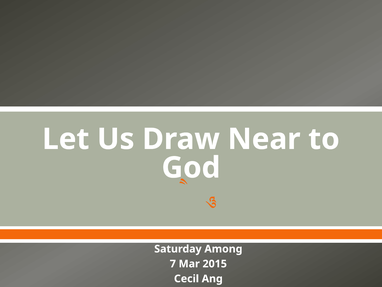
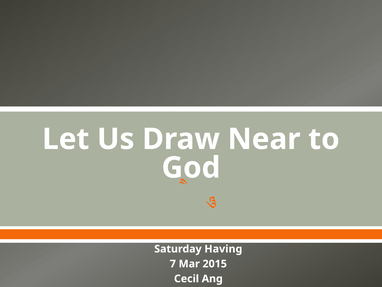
Among: Among -> Having
